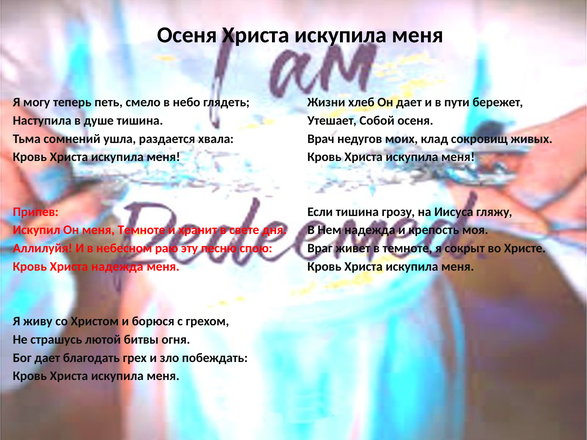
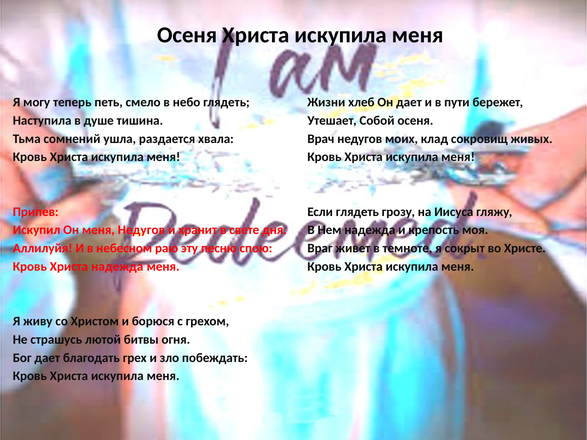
Если тишина: тишина -> глядеть
меня Темноте: Темноте -> Недугов
